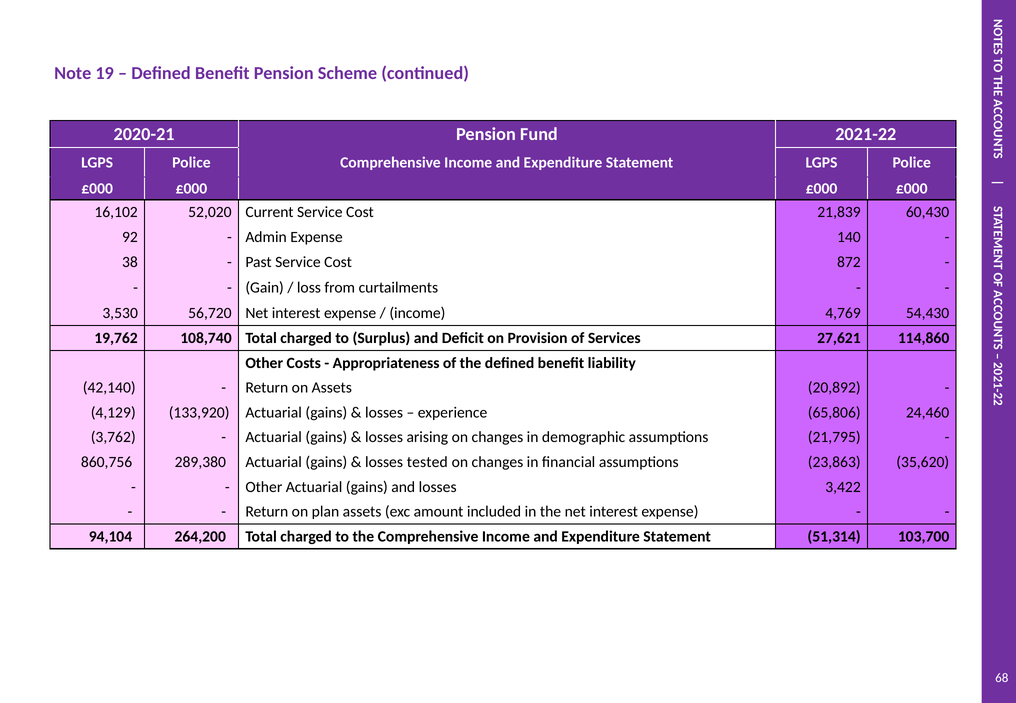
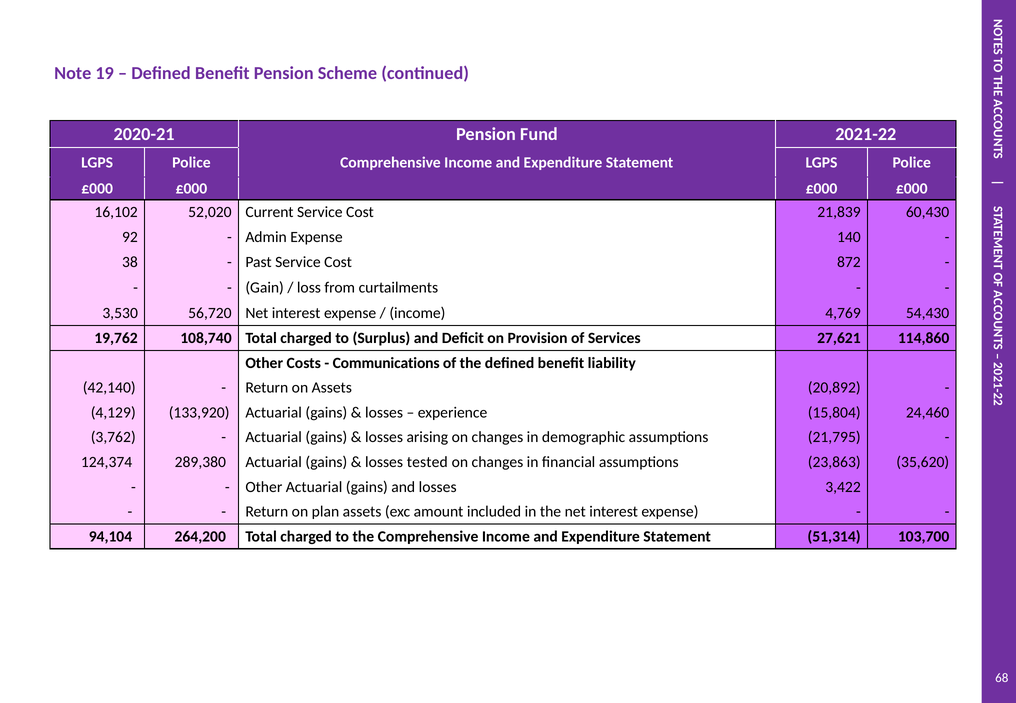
Appropriateness: Appropriateness -> Communications
65,806: 65,806 -> 15,804
860,756: 860,756 -> 124,374
